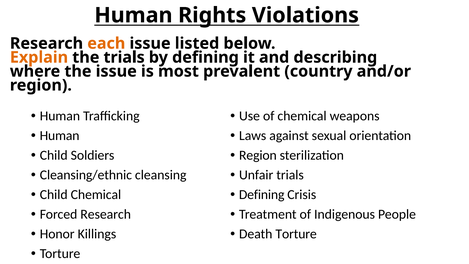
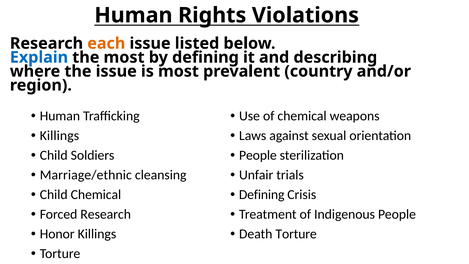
Explain colour: orange -> blue
the trials: trials -> most
Human at (60, 136): Human -> Killings
Region at (258, 155): Region -> People
Cleansing/ethnic: Cleansing/ethnic -> Marriage/ethnic
